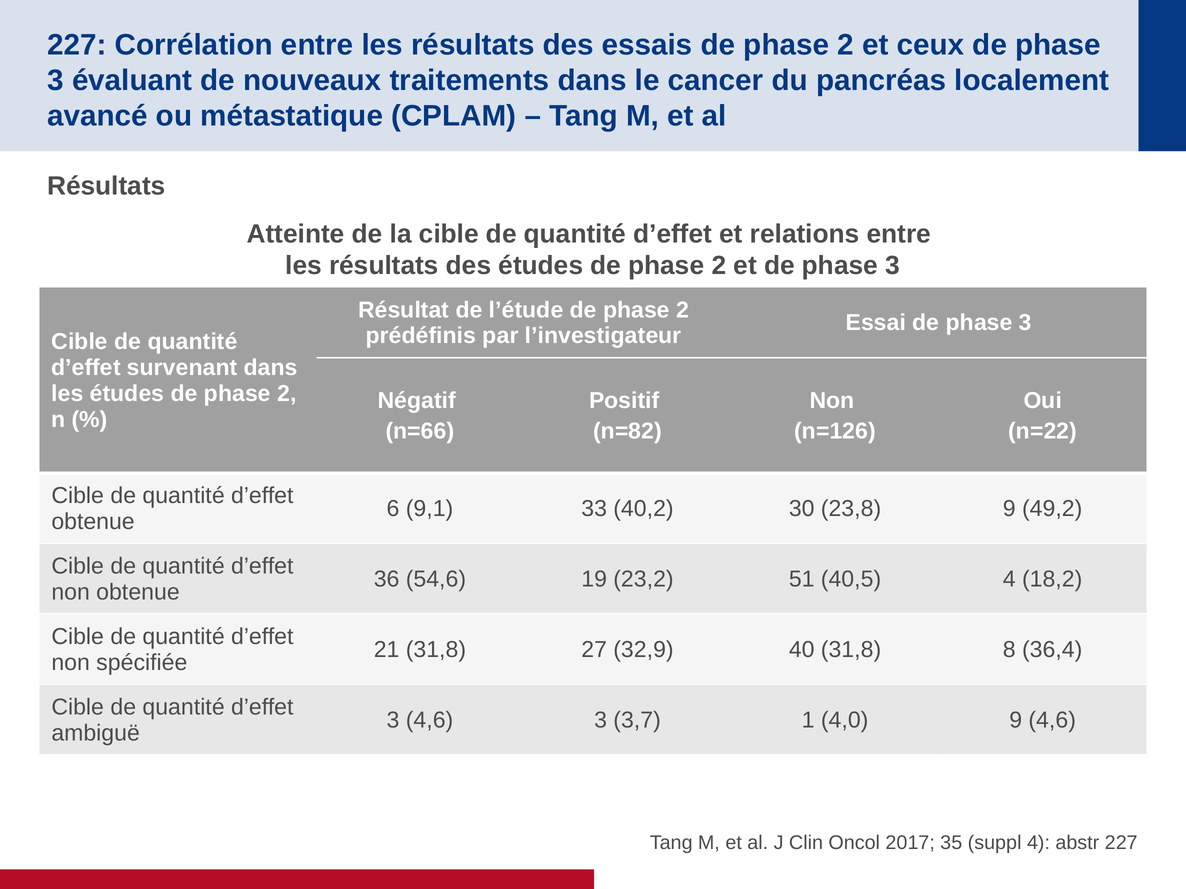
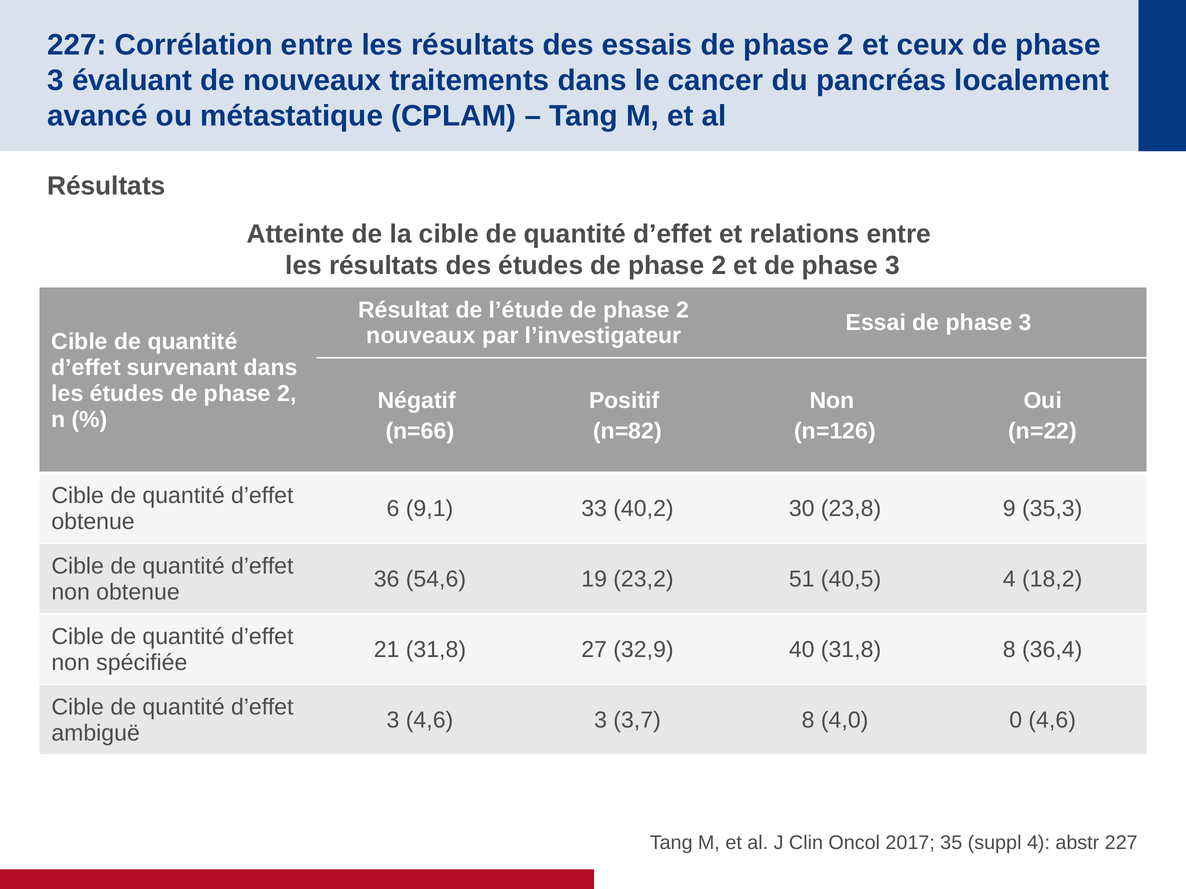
prédéfinis at (421, 336): prédéfinis -> nouveaux
49,2: 49,2 -> 35,3
3,7 1: 1 -> 8
4,0 9: 9 -> 0
